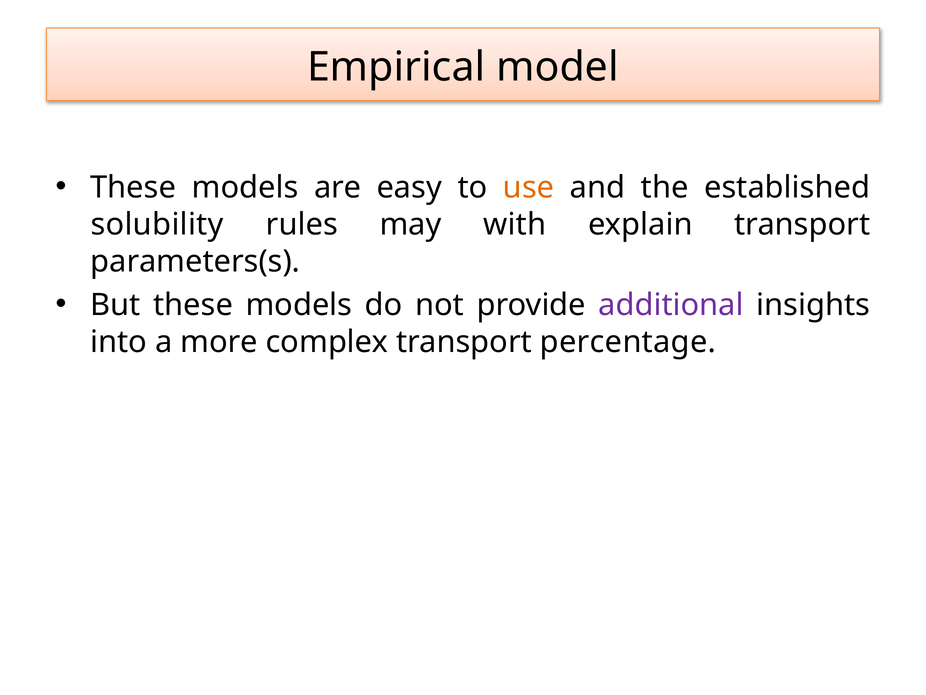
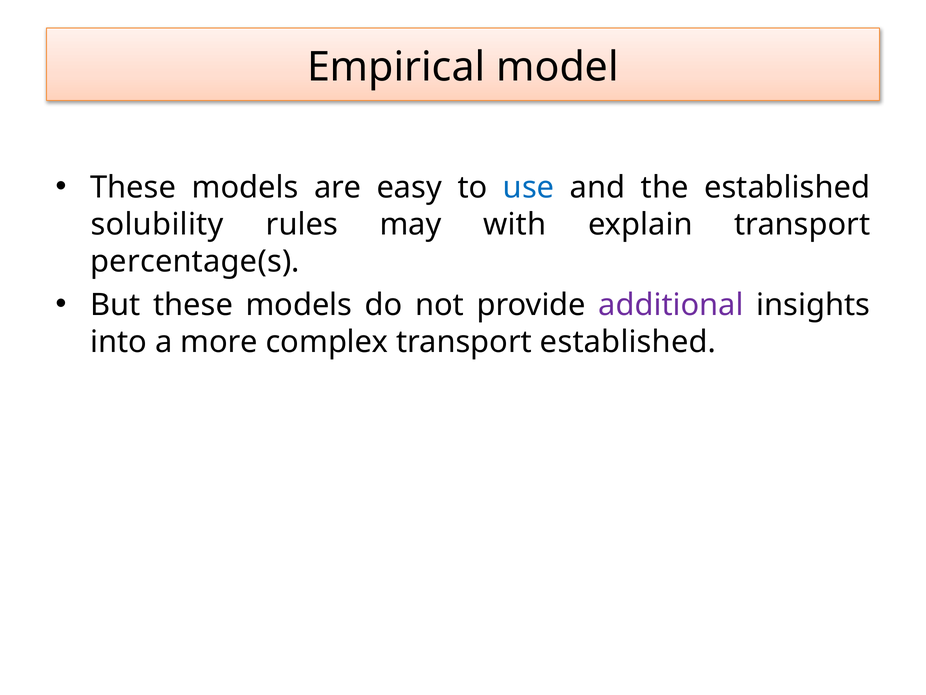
use colour: orange -> blue
parameters(s: parameters(s -> percentage(s
transport percentage: percentage -> established
